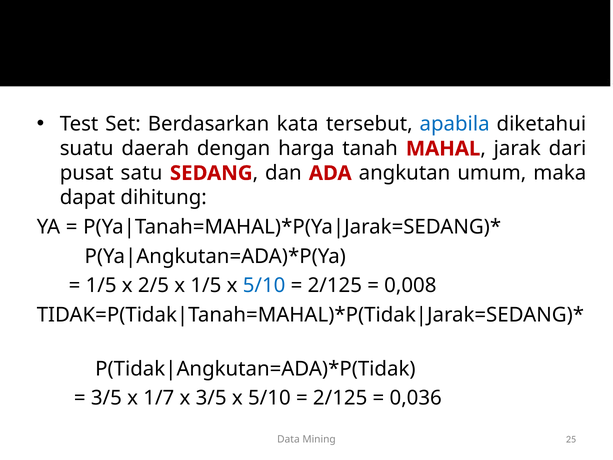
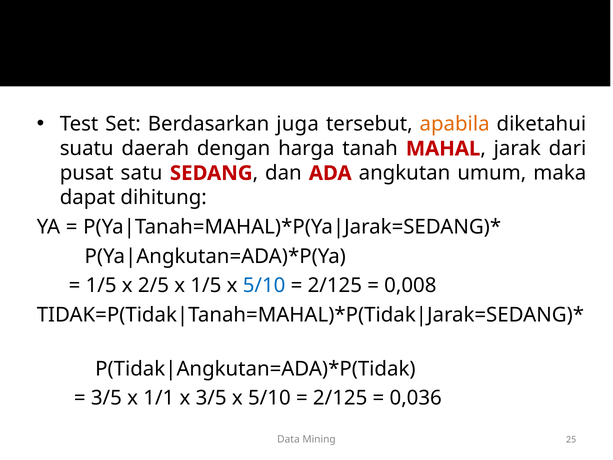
kata: kata -> juga
apabila colour: blue -> orange
1/7: 1/7 -> 1/1
